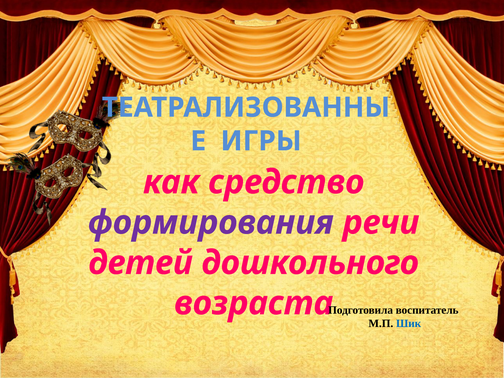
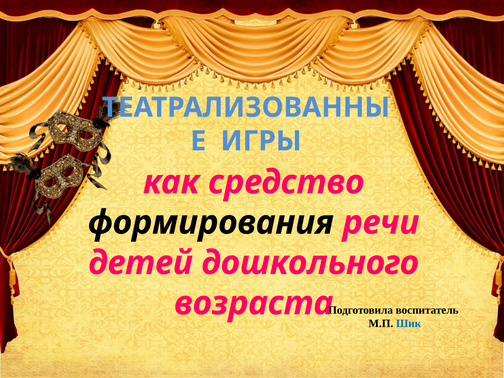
формирования colour: purple -> black
